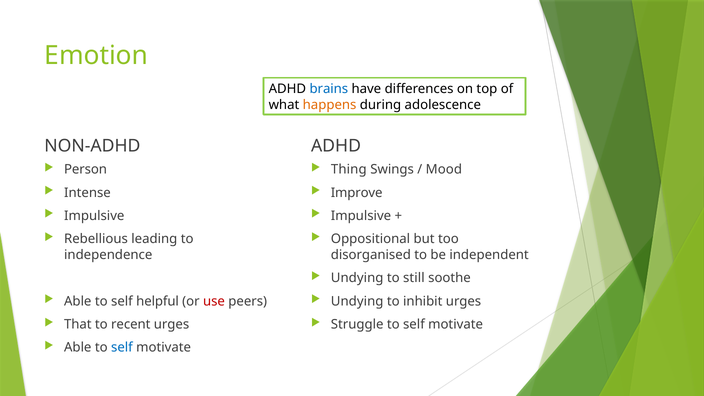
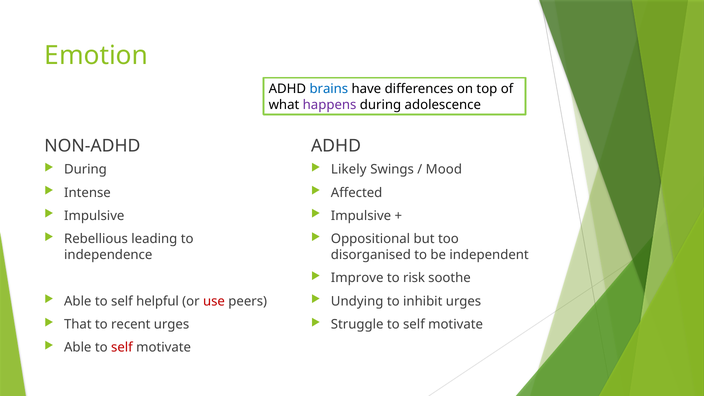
happens colour: orange -> purple
Person at (86, 170): Person -> During
Thing: Thing -> Likely
Improve: Improve -> Affected
Undying at (357, 278): Undying -> Improve
still: still -> risk
self at (122, 348) colour: blue -> red
